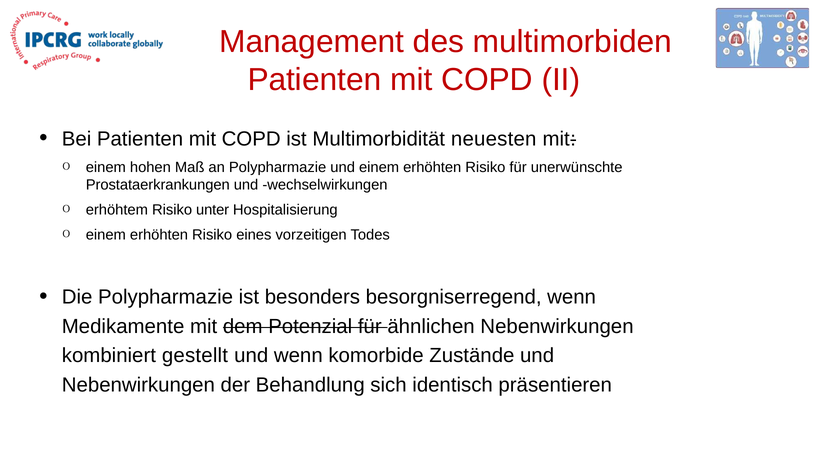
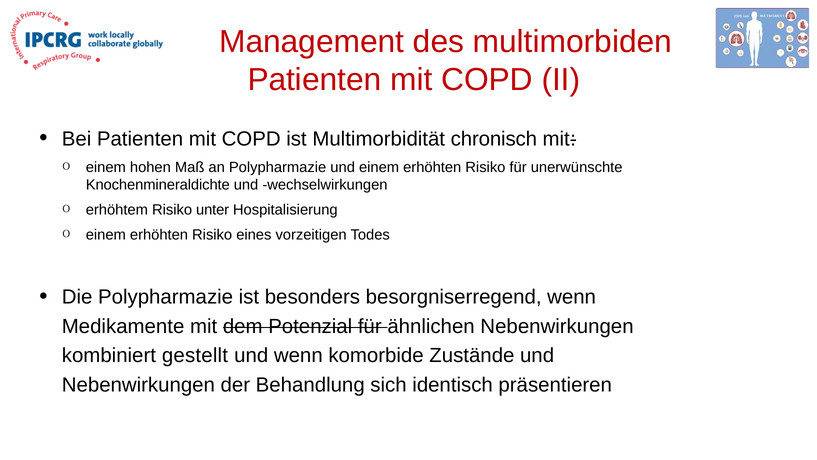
neuesten: neuesten -> chronisch
Prostataerkrankungen: Prostataerkrankungen -> Knochenmineraldichte
